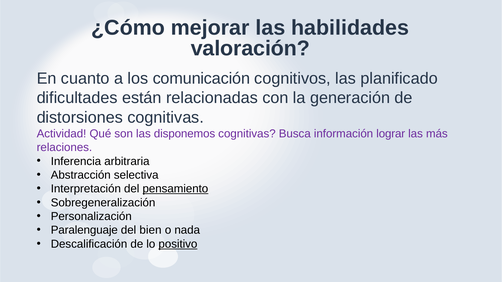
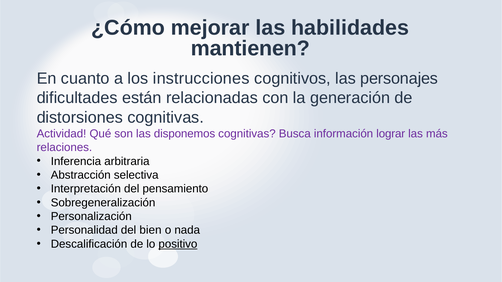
valoración: valoración -> mantienen
comunicación: comunicación -> instrucciones
planificado: planificado -> personajes
pensamiento underline: present -> none
Paralenguaje: Paralenguaje -> Personalidad
